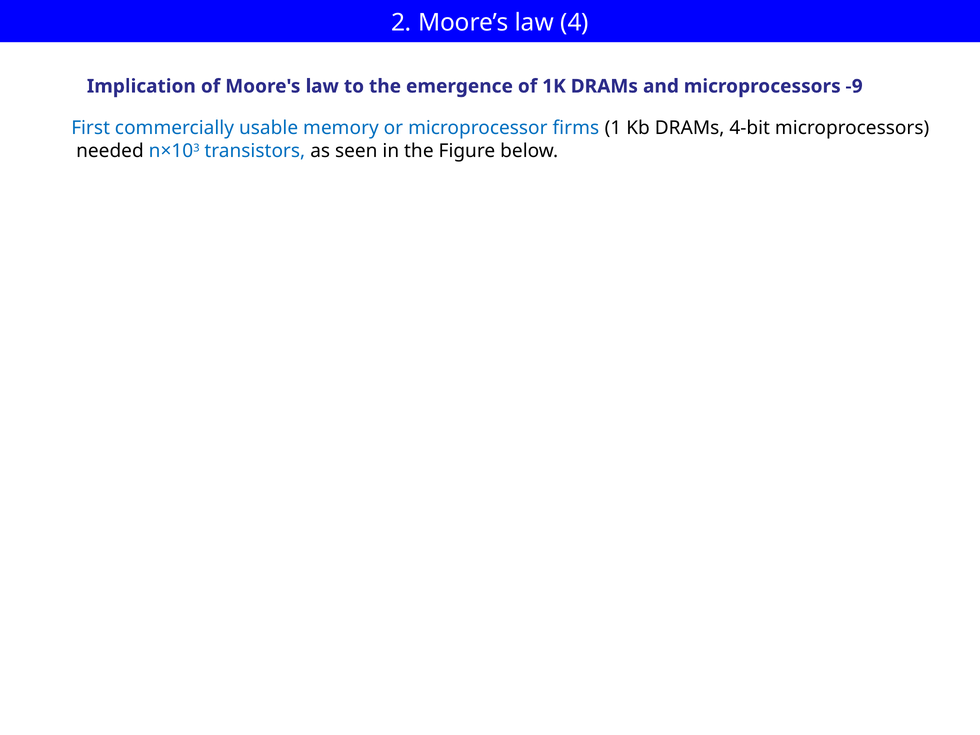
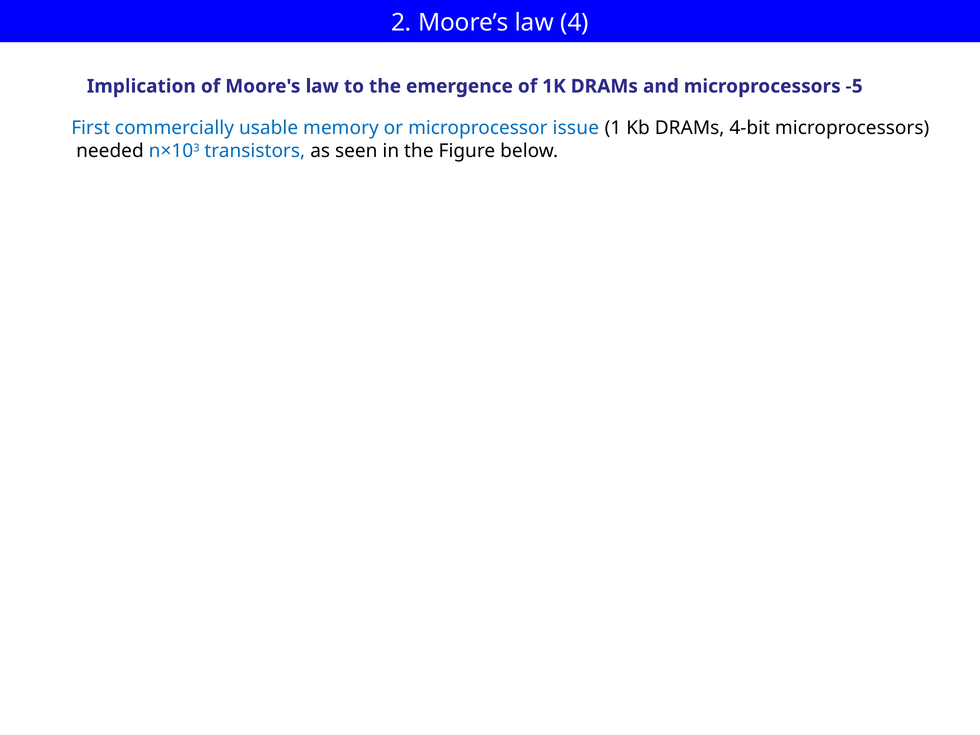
-9: -9 -> -5
firms: firms -> issue
